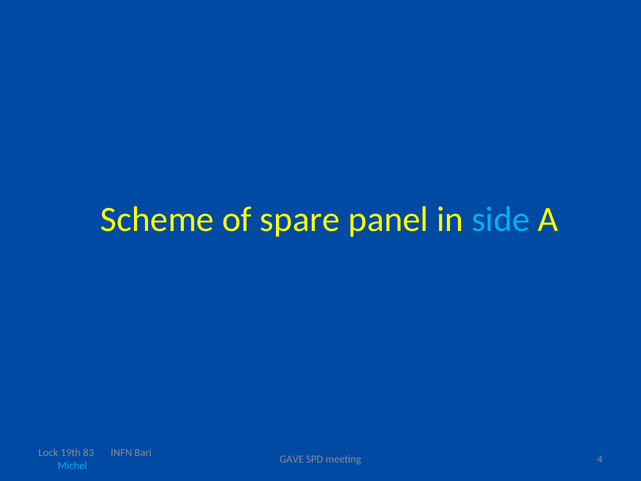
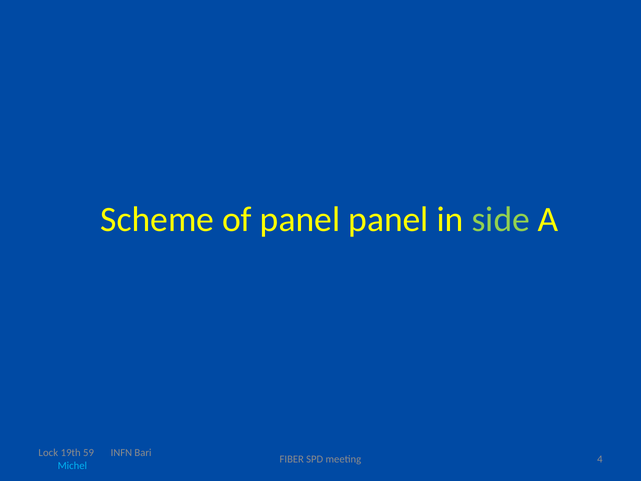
of spare: spare -> panel
side colour: light blue -> light green
83: 83 -> 59
GAVE: GAVE -> FIBER
